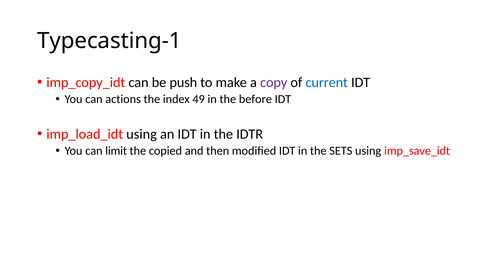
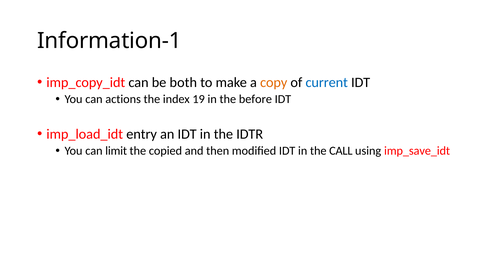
Typecasting-1: Typecasting-1 -> Information-1
push: push -> both
copy colour: purple -> orange
49: 49 -> 19
imp_load_idt using: using -> entry
SETS: SETS -> CALL
